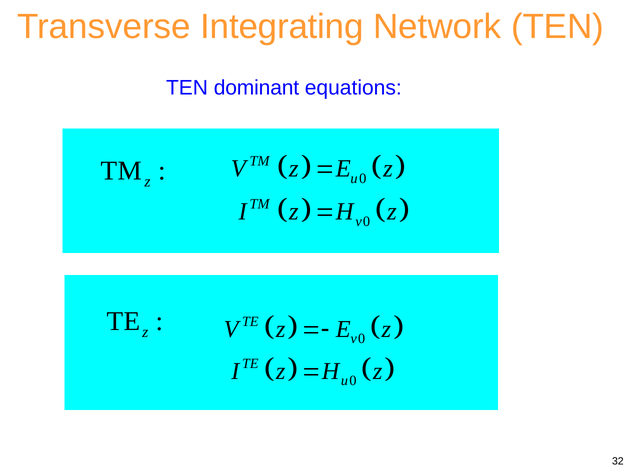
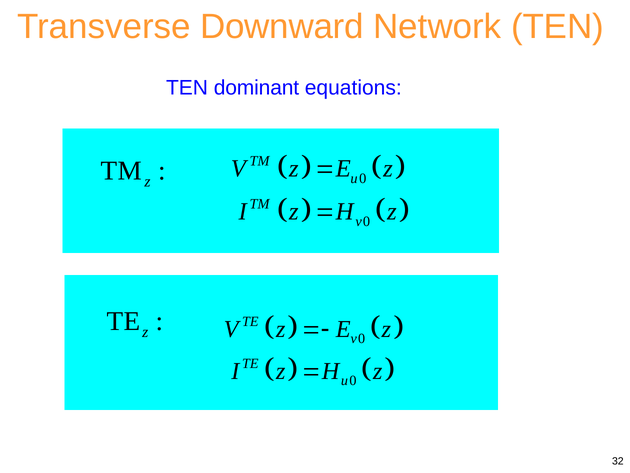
Integrating: Integrating -> Downward
